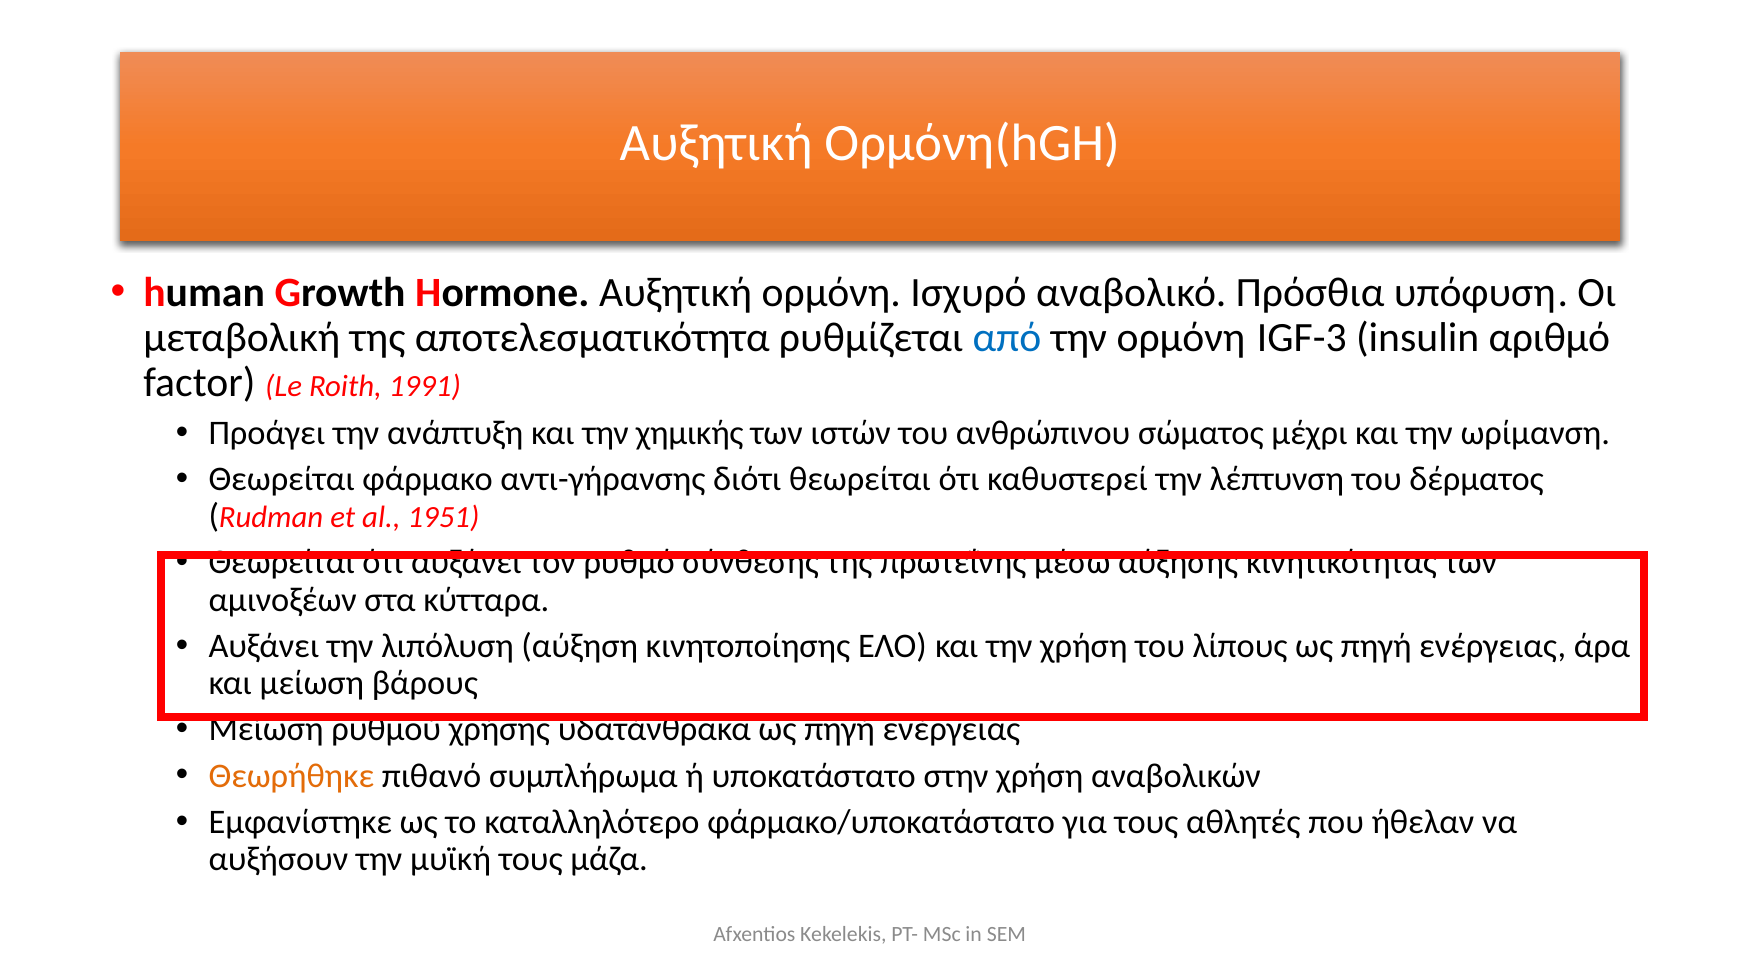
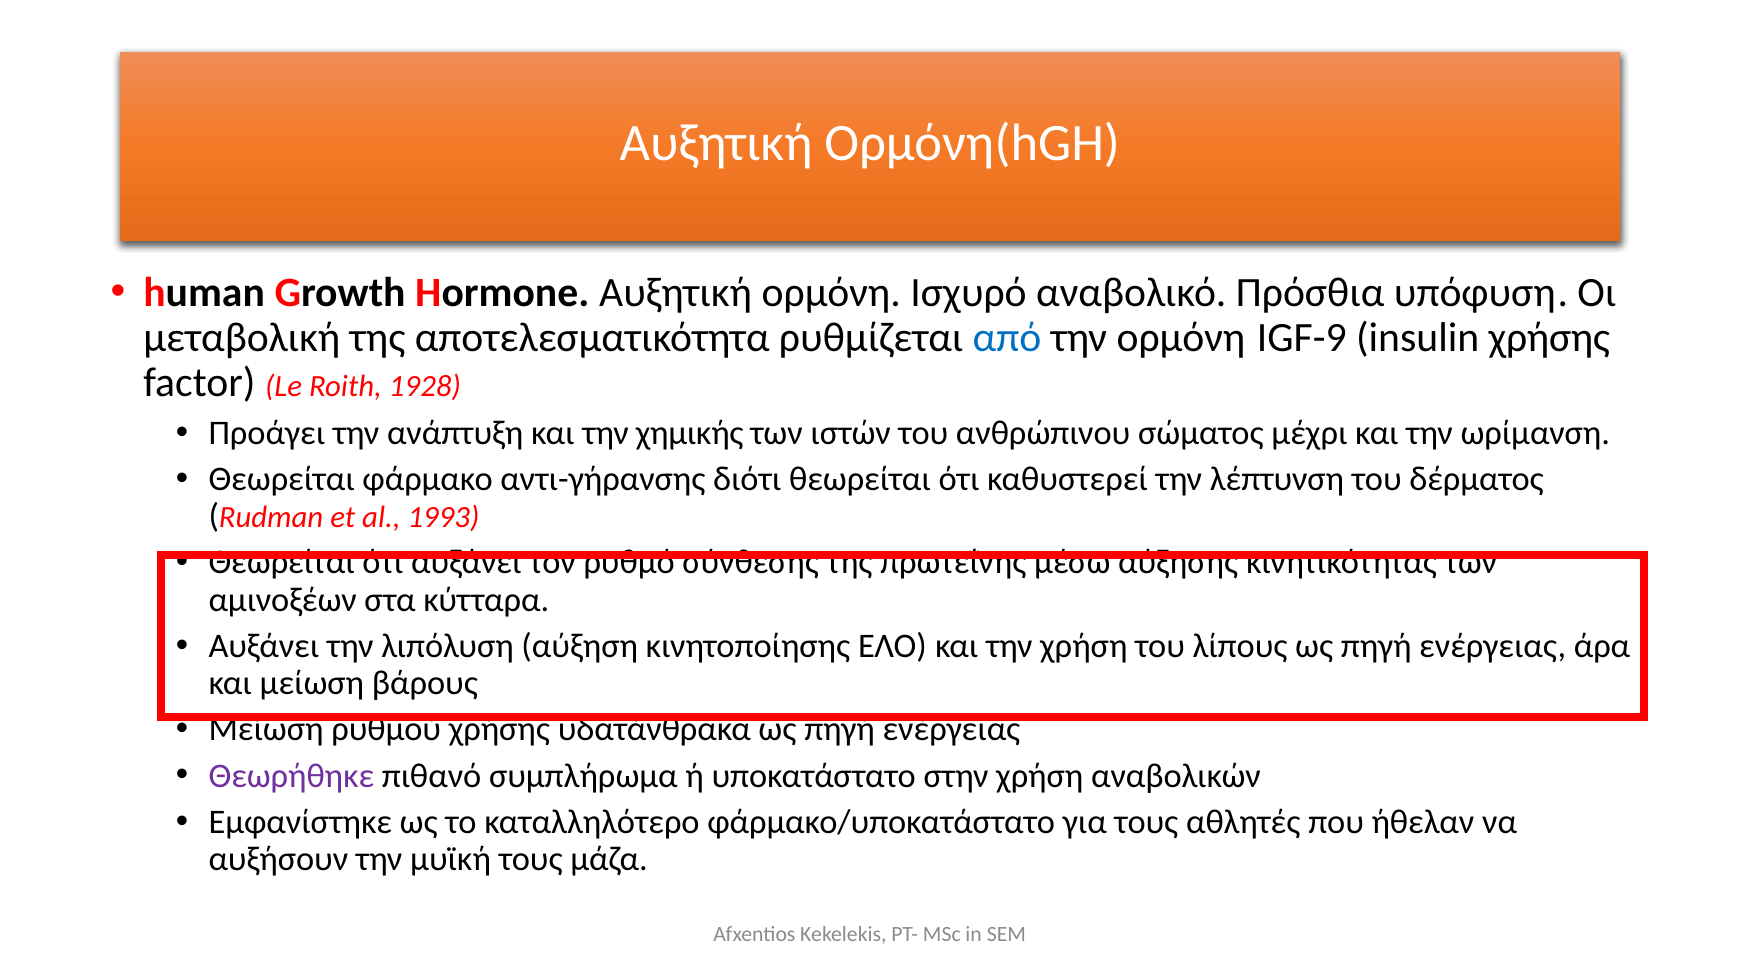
IGF-3: IGF-3 -> IGF-9
insulin αριθμό: αριθμό -> χρήσης
1991: 1991 -> 1928
1951: 1951 -> 1993
Θεωρήθηκε colour: orange -> purple
